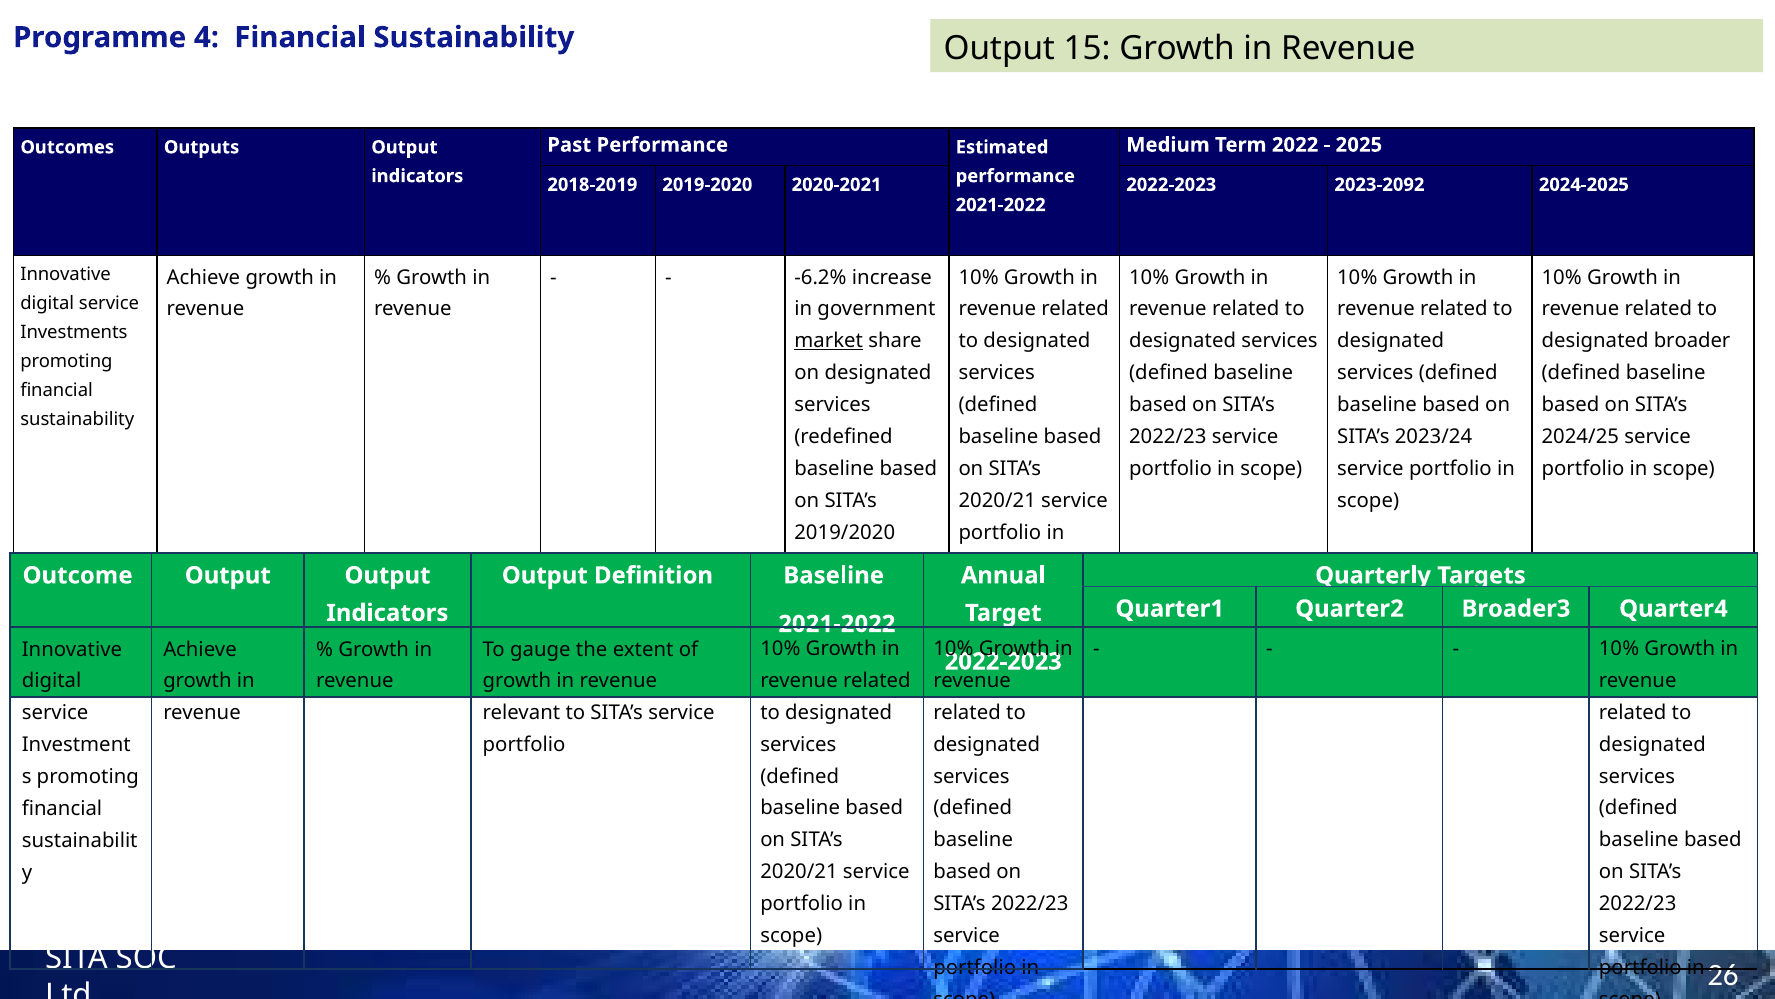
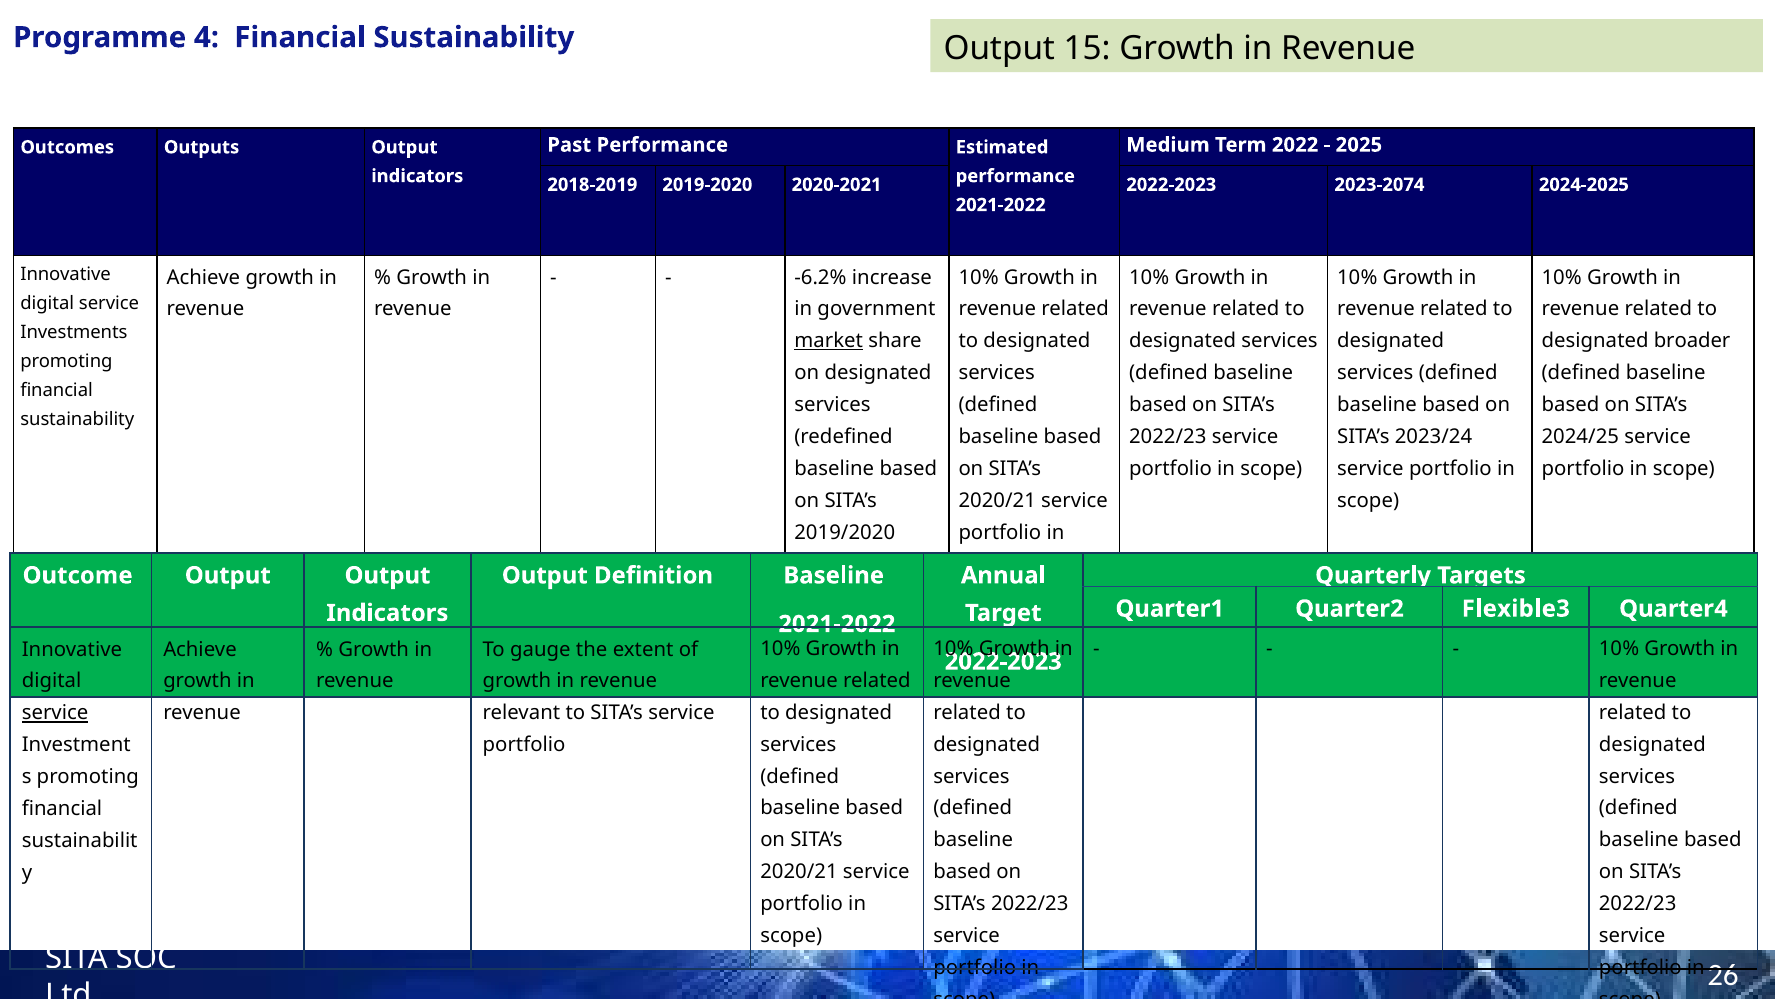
2023-2092: 2023-2092 -> 2023-2074
Broader3: Broader3 -> Flexible3
service at (55, 713) underline: none -> present
